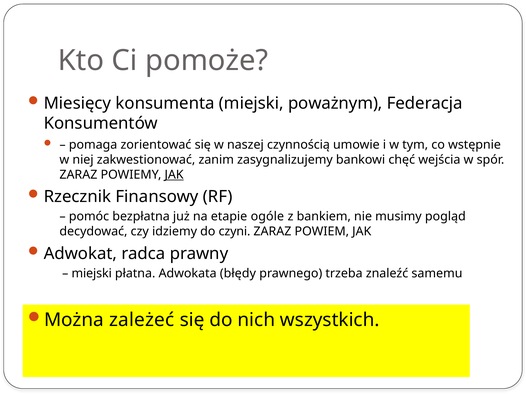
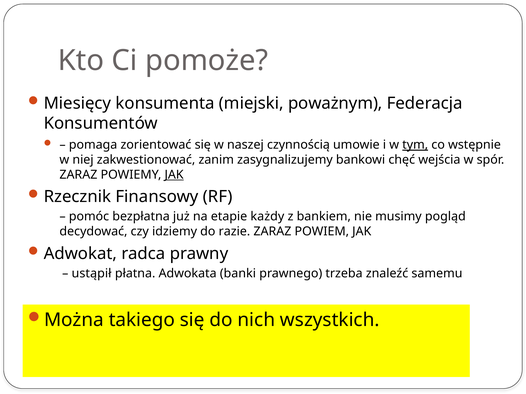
tym underline: none -> present
ogóle: ogóle -> każdy
czyni: czyni -> razie
miejski at (92, 274): miejski -> ustąpił
błędy: błędy -> banki
zależeć: zależeć -> takiego
